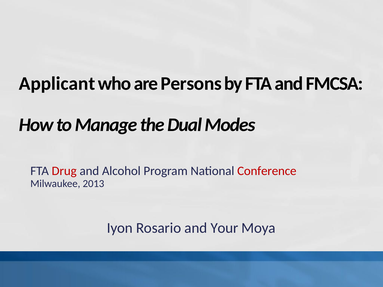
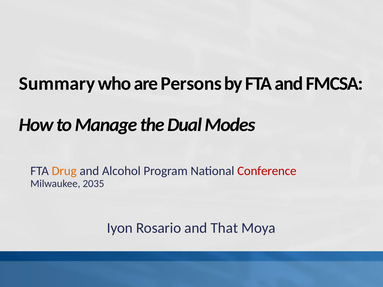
Applicant: Applicant -> Summary
Drug colour: red -> orange
2013: 2013 -> 2035
Your: Your -> That
